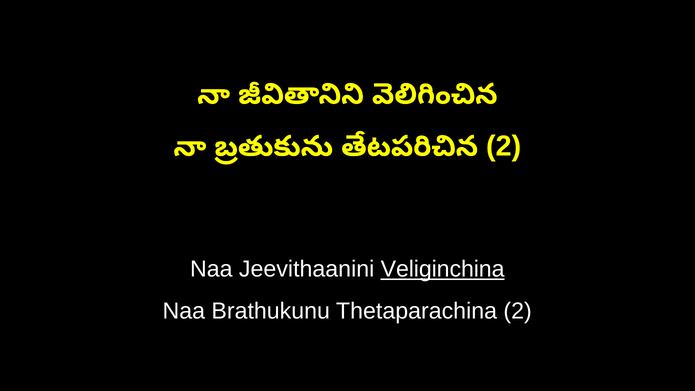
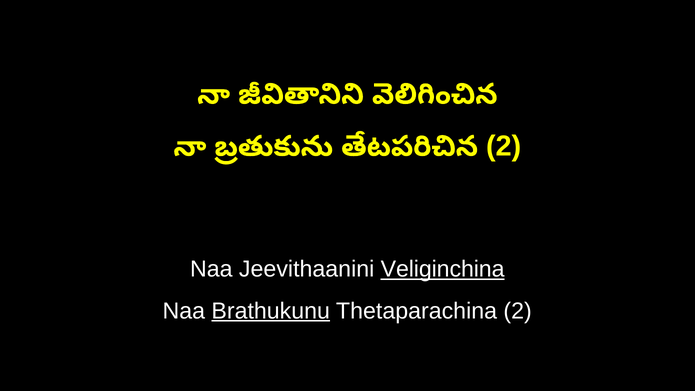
Brathukunu underline: none -> present
